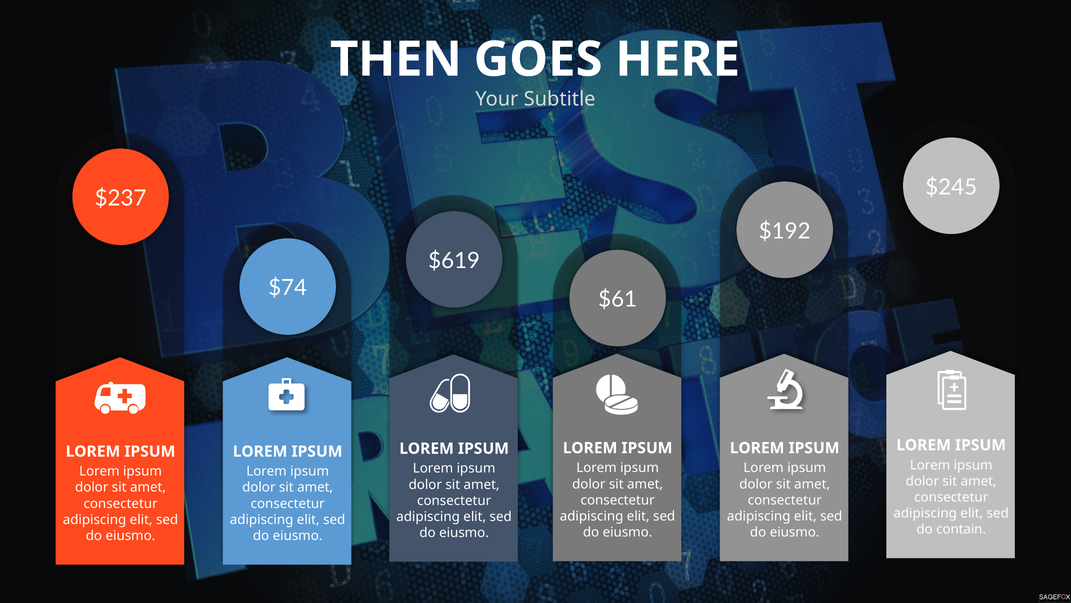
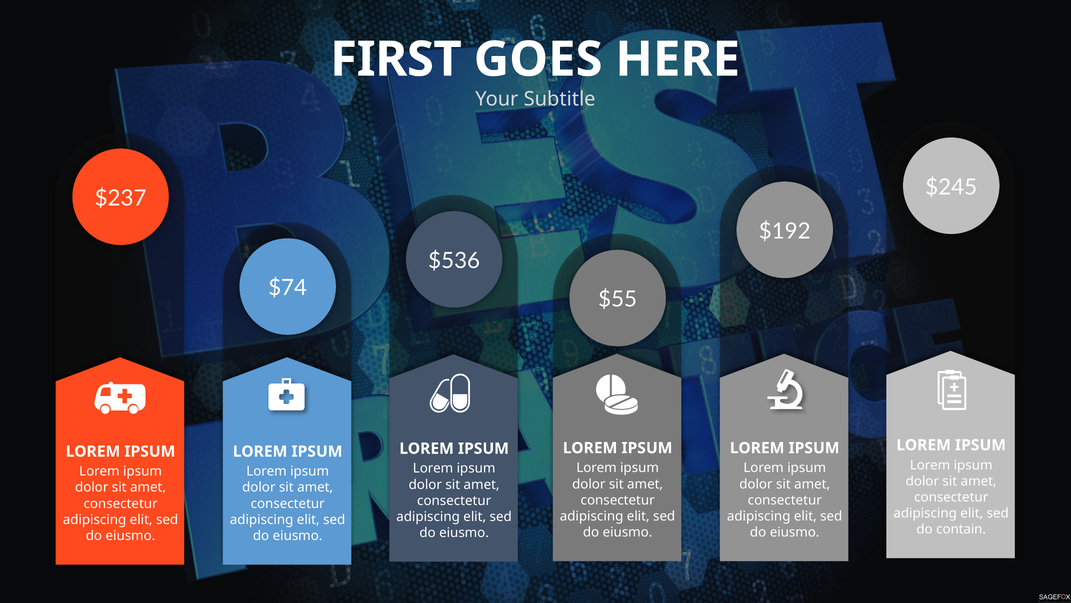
THEN: THEN -> FIRST
$619: $619 -> $536
$61: $61 -> $55
